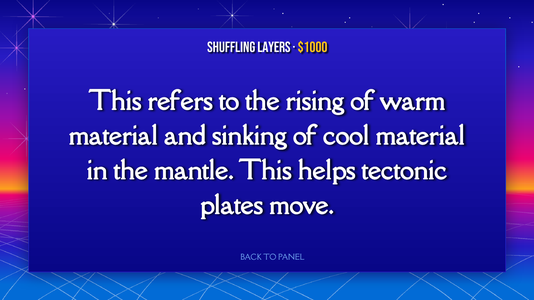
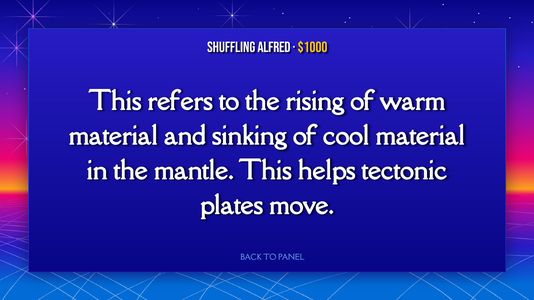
Layers: Layers -> Alfred
